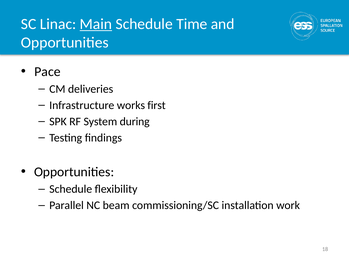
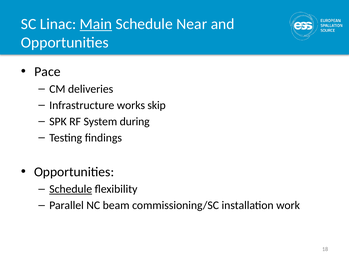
Time: Time -> Near
first: first -> skip
Schedule at (71, 190) underline: none -> present
